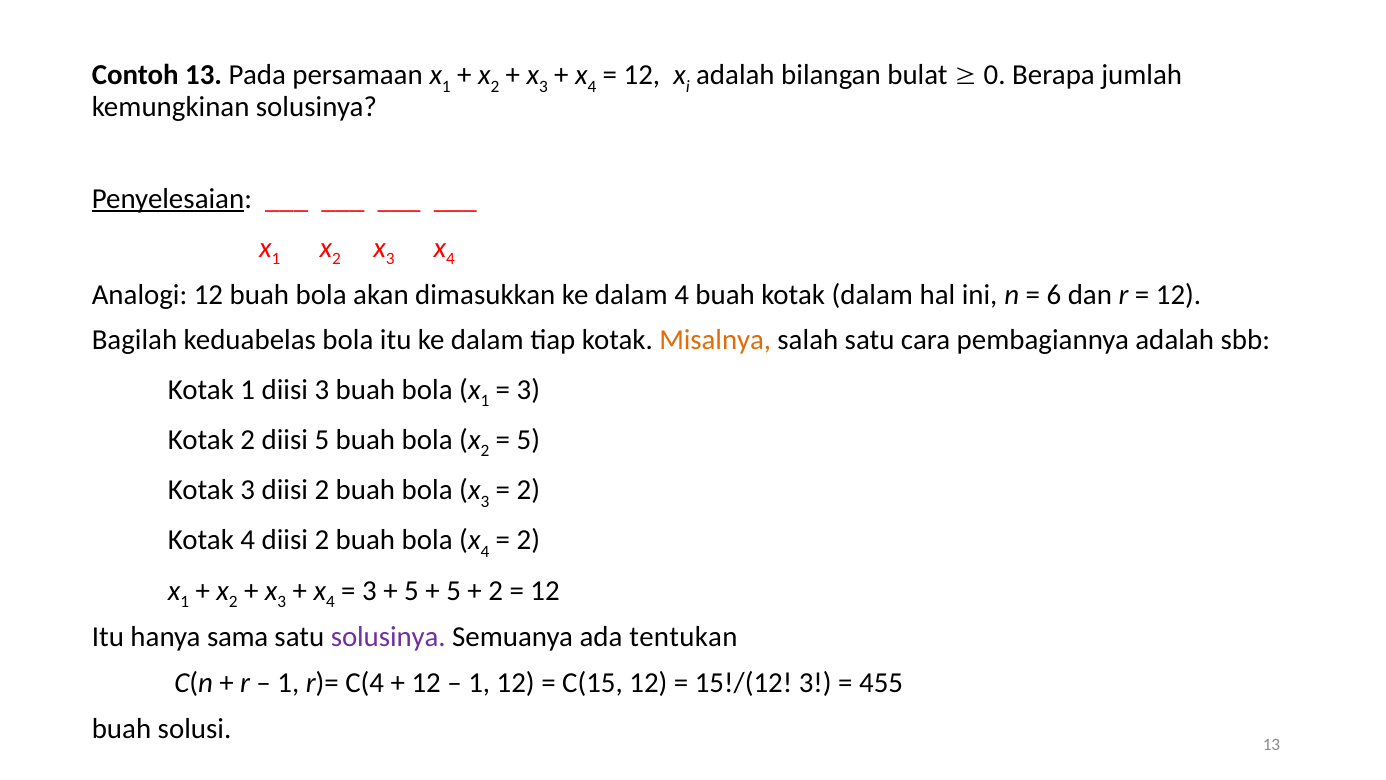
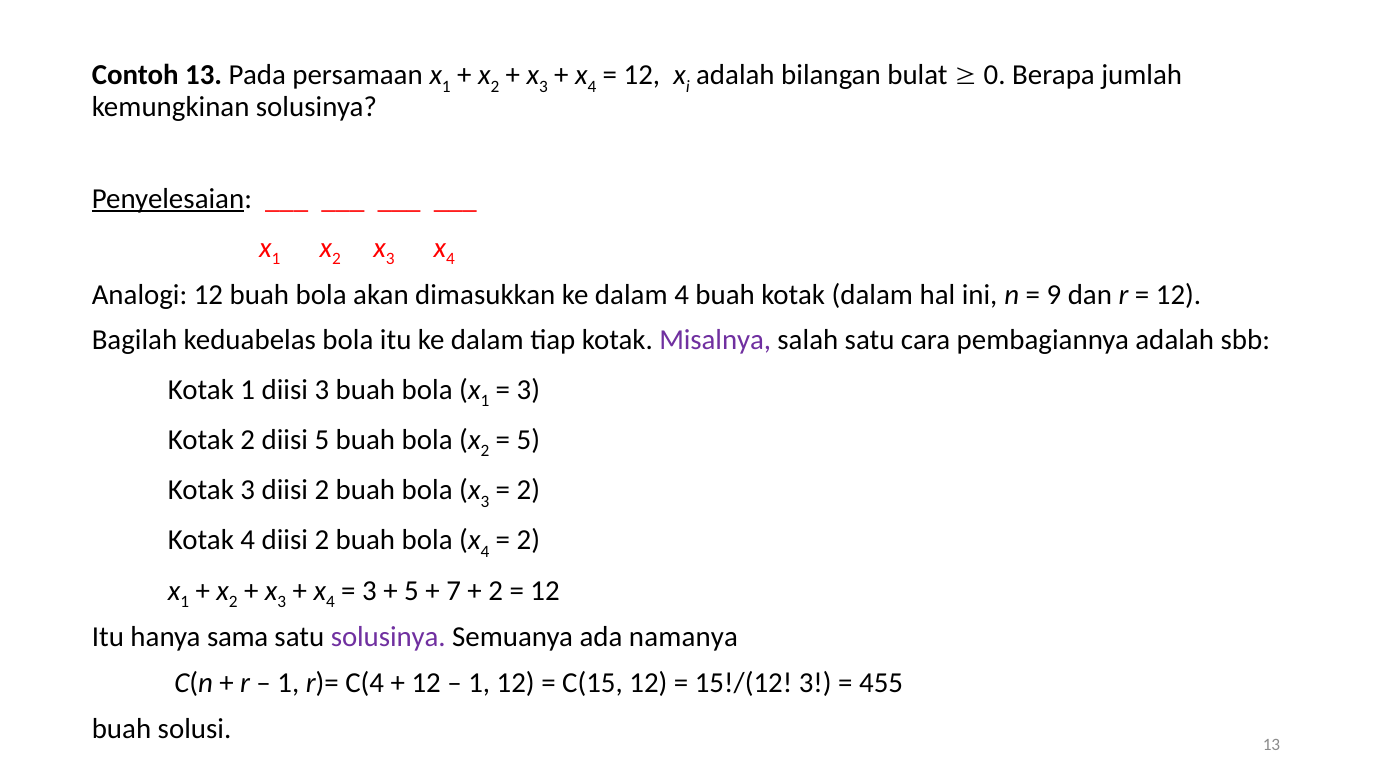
6: 6 -> 9
Misalnya colour: orange -> purple
5 at (454, 590): 5 -> 7
tentukan: tentukan -> namanya
